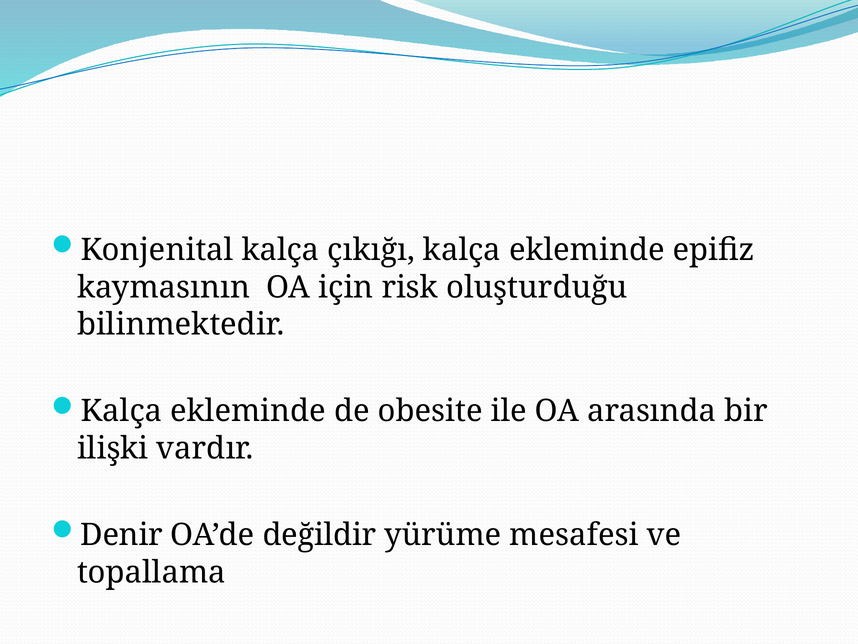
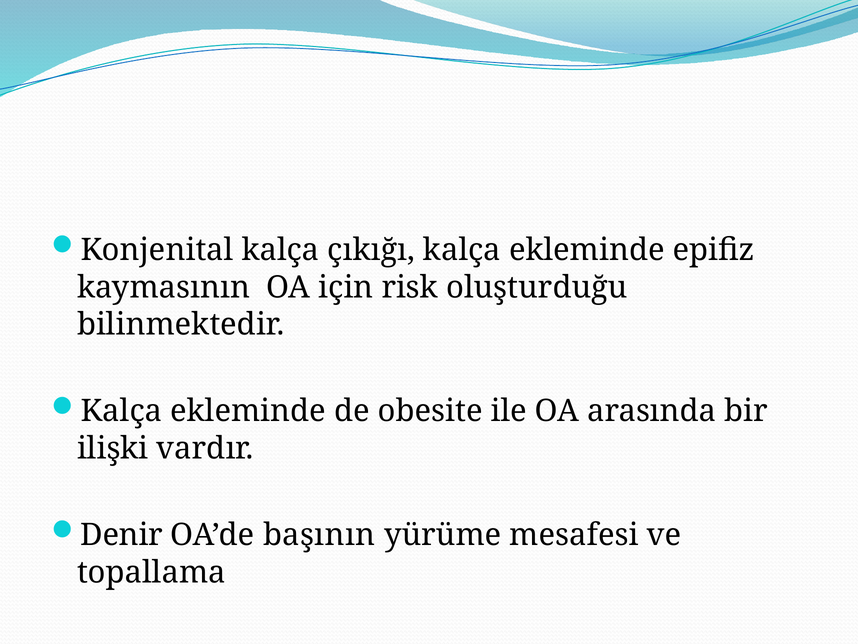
değildir: değildir -> başının
